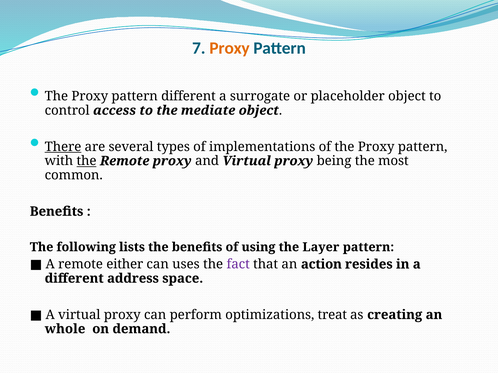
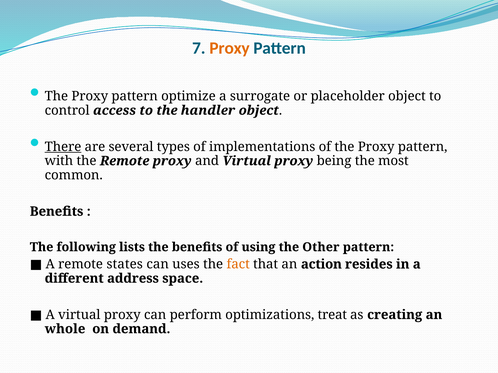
pattern different: different -> optimize
mediate: mediate -> handler
the at (86, 161) underline: present -> none
Layer: Layer -> Other
either: either -> states
fact colour: purple -> orange
